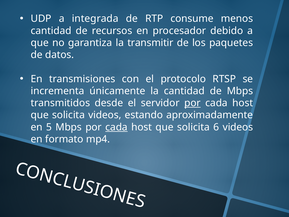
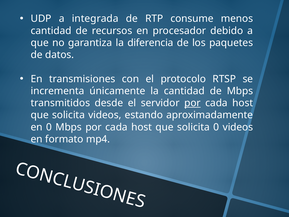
transmitir: transmitir -> diferencia
en 5: 5 -> 0
cada at (116, 127) underline: present -> none
solicita 6: 6 -> 0
